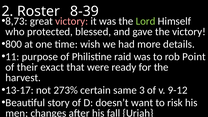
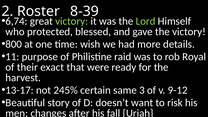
8,73: 8,73 -> 6,74
victory at (72, 21) colour: pink -> light green
Point: Point -> Royal
273%: 273% -> 245%
